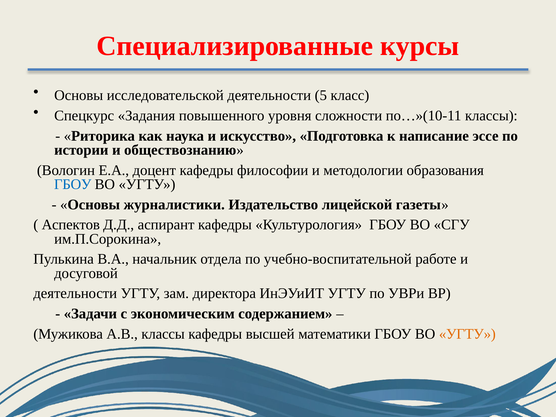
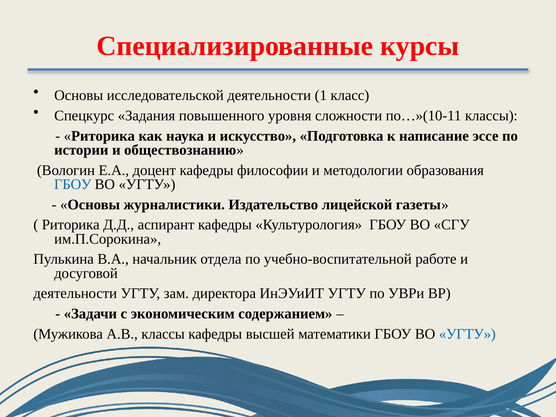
5: 5 -> 1
Аспектов at (71, 225): Аспектов -> Риторика
УГТУ at (467, 334) colour: orange -> blue
